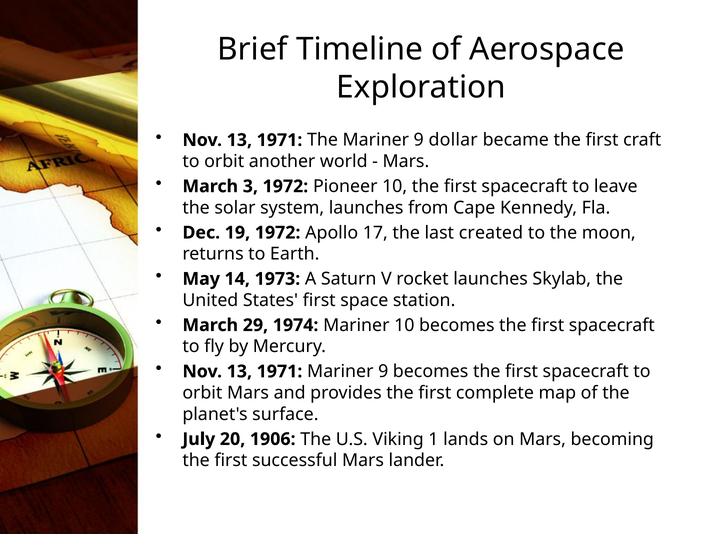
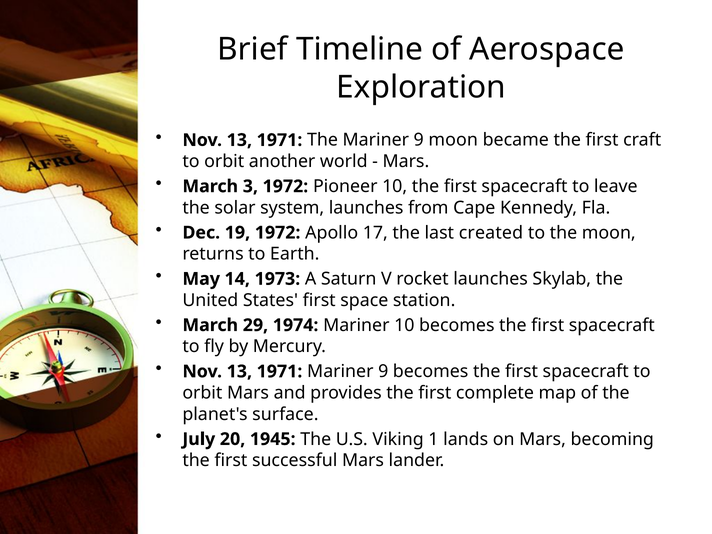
9 dollar: dollar -> moon
1906: 1906 -> 1945
